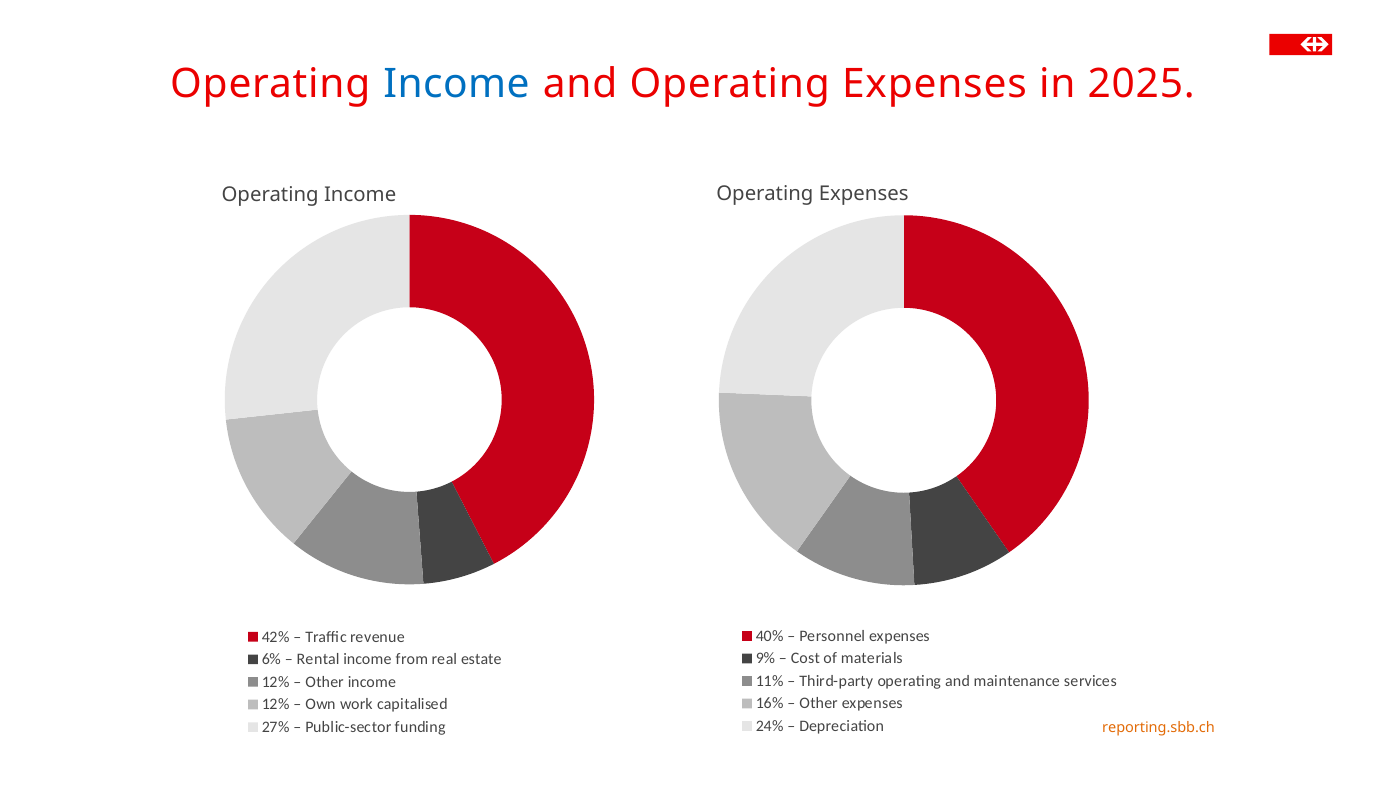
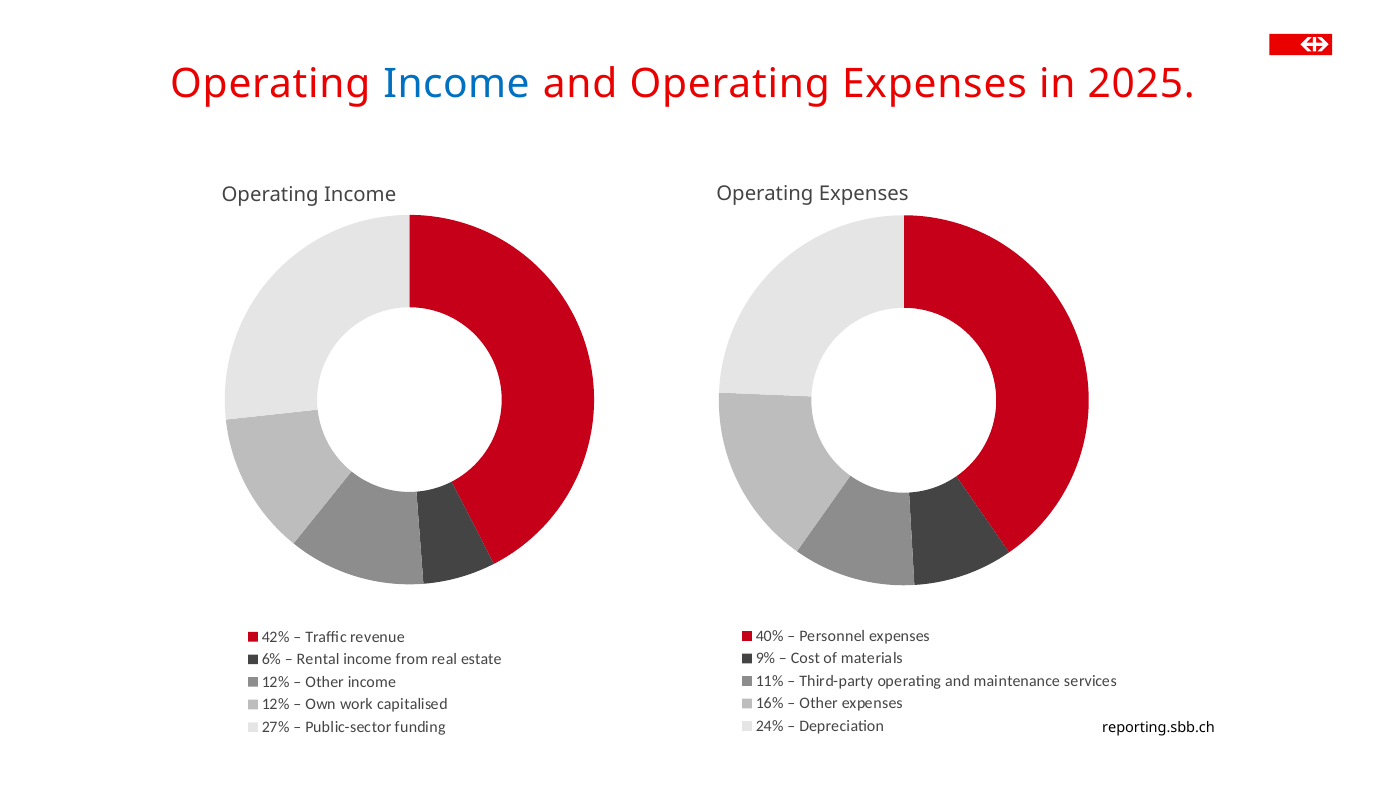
reporting.sbb.ch colour: orange -> black
